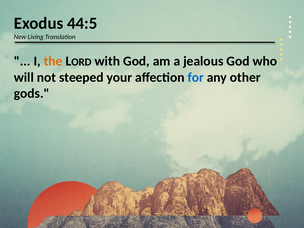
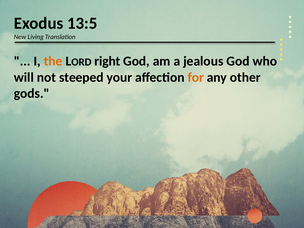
44:5: 44:5 -> 13:5
with: with -> right
for colour: blue -> orange
